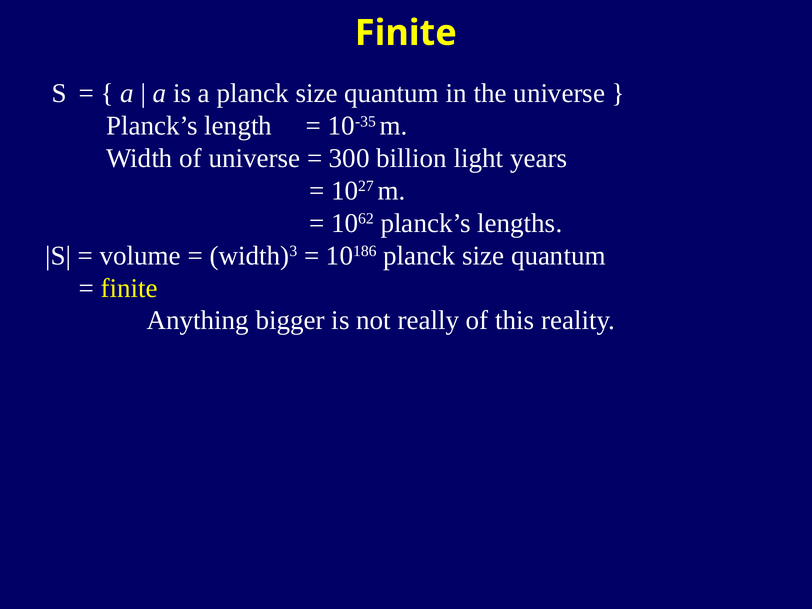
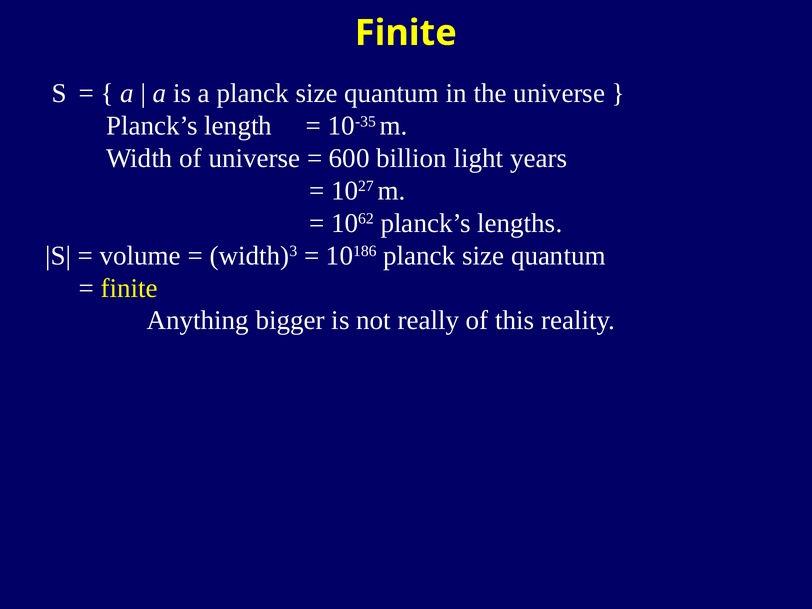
300: 300 -> 600
